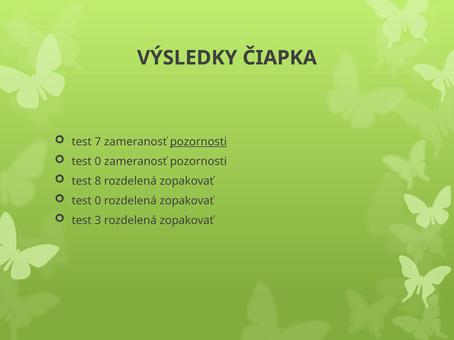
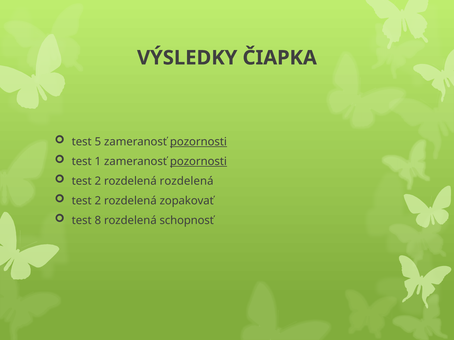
7: 7 -> 5
0 at (98, 162): 0 -> 1
pozornosti at (198, 162) underline: none -> present
8 at (98, 181): 8 -> 2
zopakovať at (187, 181): zopakovať -> rozdelená
0 at (98, 201): 0 -> 2
3: 3 -> 8
zopakovať at (187, 221): zopakovať -> schopnosť
